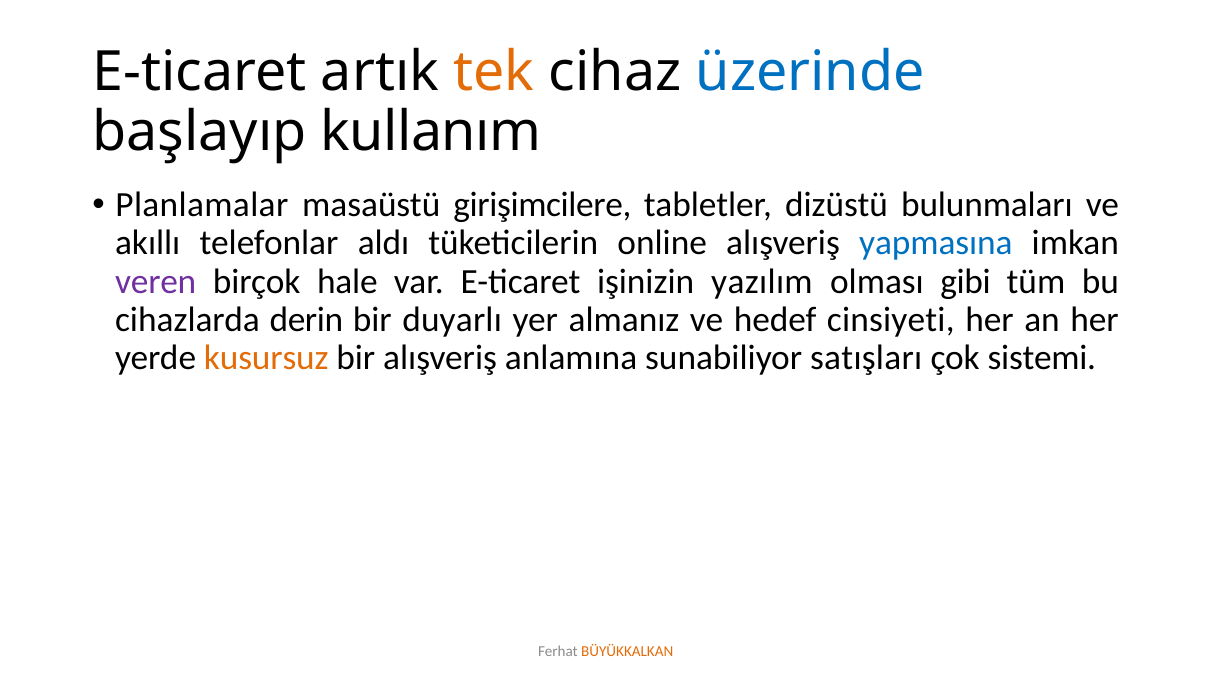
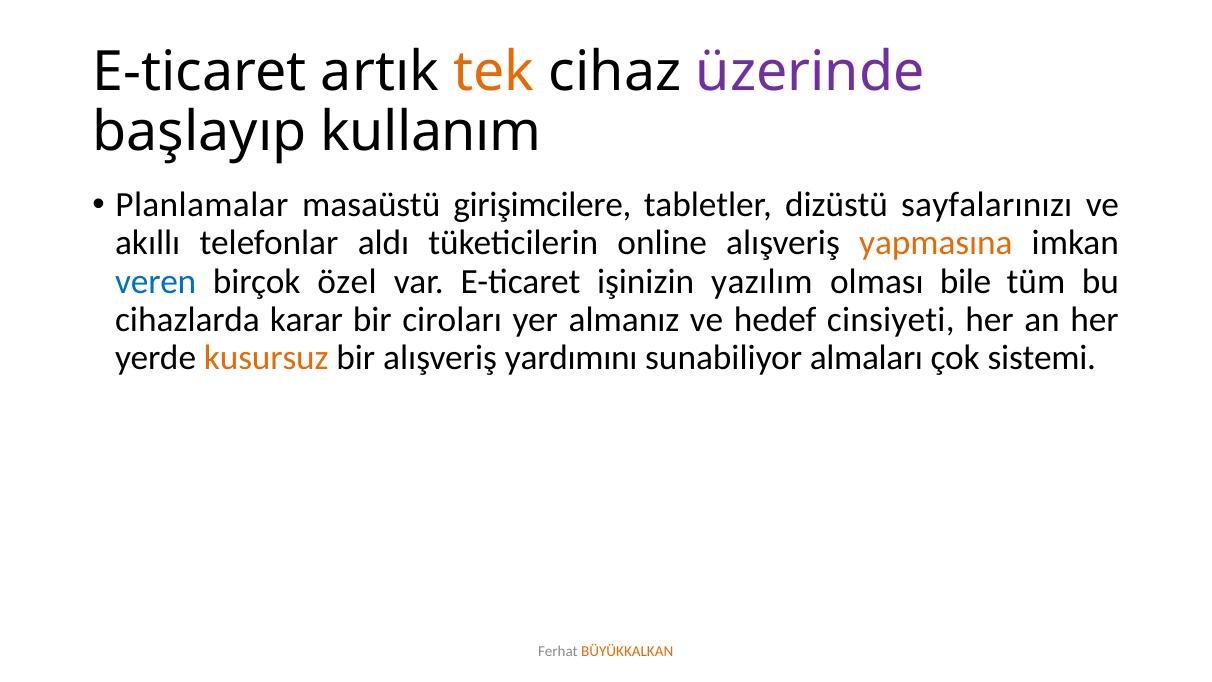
üzerinde colour: blue -> purple
bulunmaları: bulunmaları -> sayfalarınızı
yapmasına colour: blue -> orange
veren colour: purple -> blue
hale: hale -> özel
gibi: gibi -> bile
derin: derin -> karar
duyarlı: duyarlı -> ciroları
anlamına: anlamına -> yardımını
satışları: satışları -> almaları
